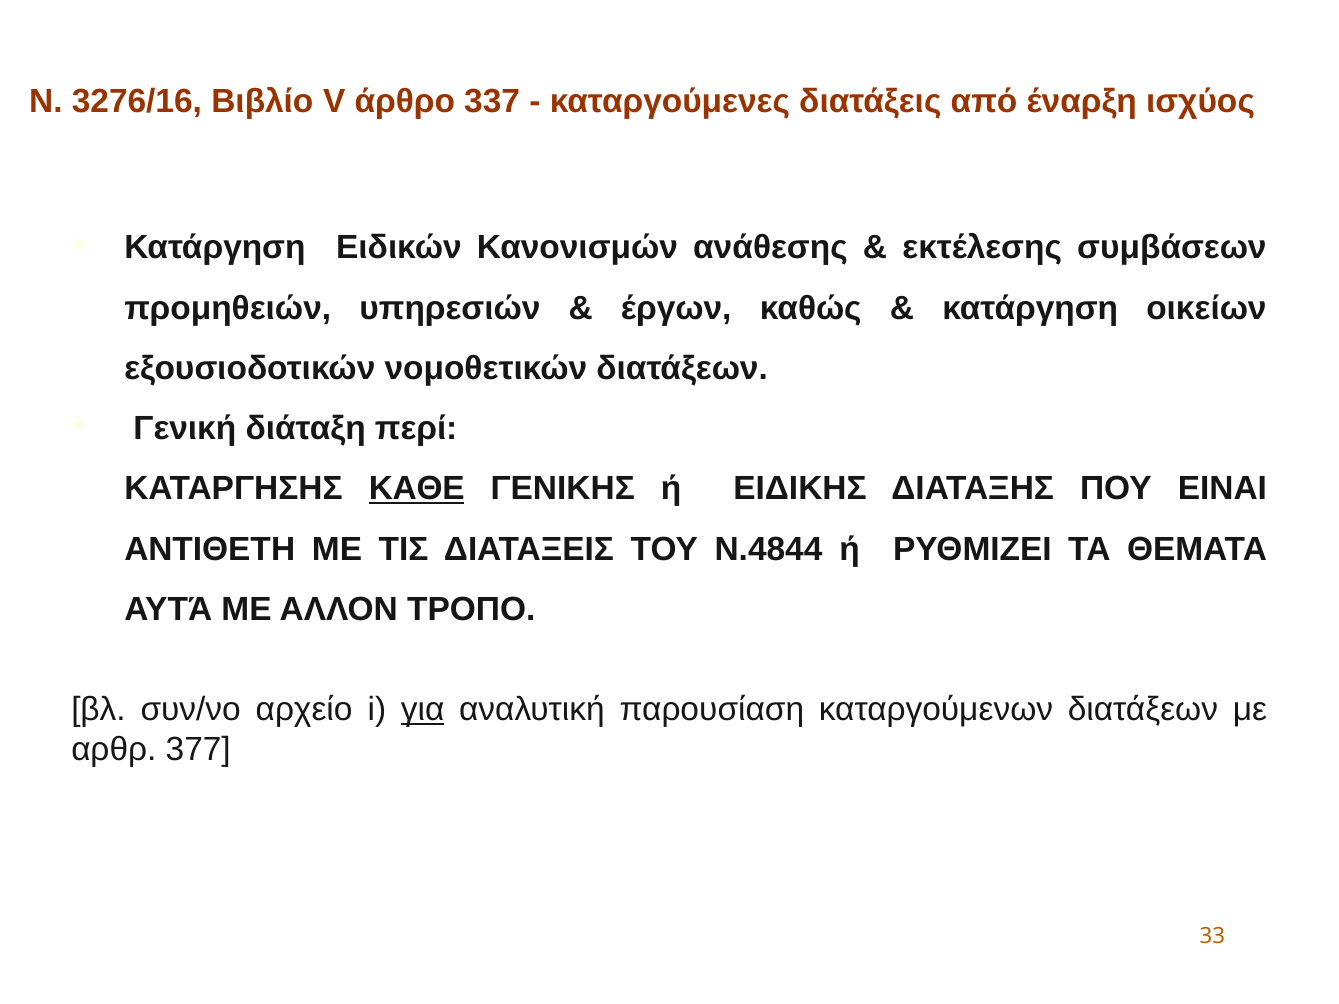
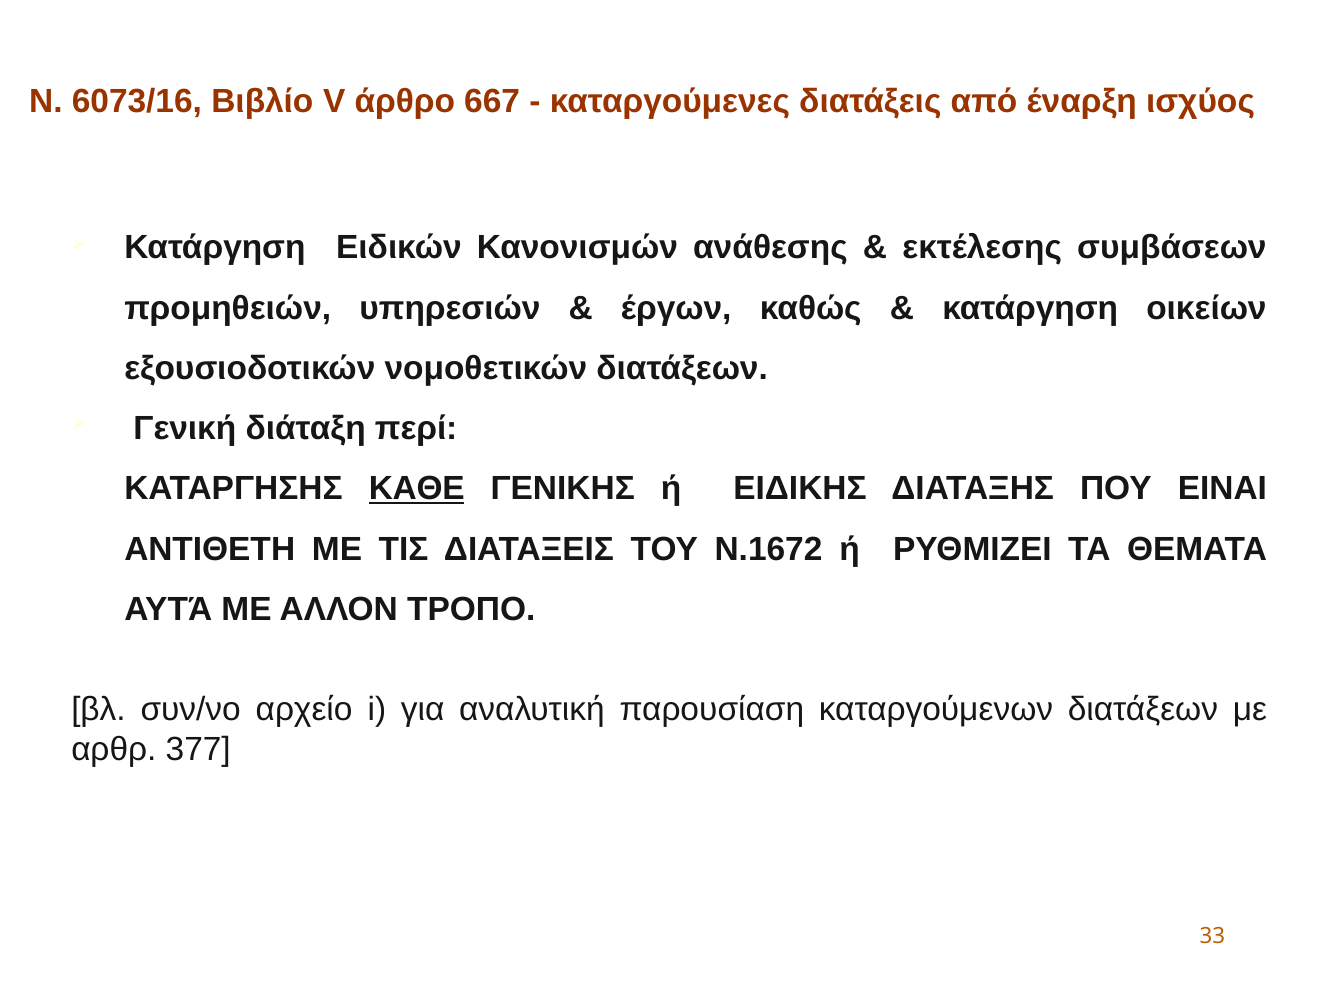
3276/16: 3276/16 -> 6073/16
337: 337 -> 667
Ν.4844: Ν.4844 -> Ν.1672
για underline: present -> none
